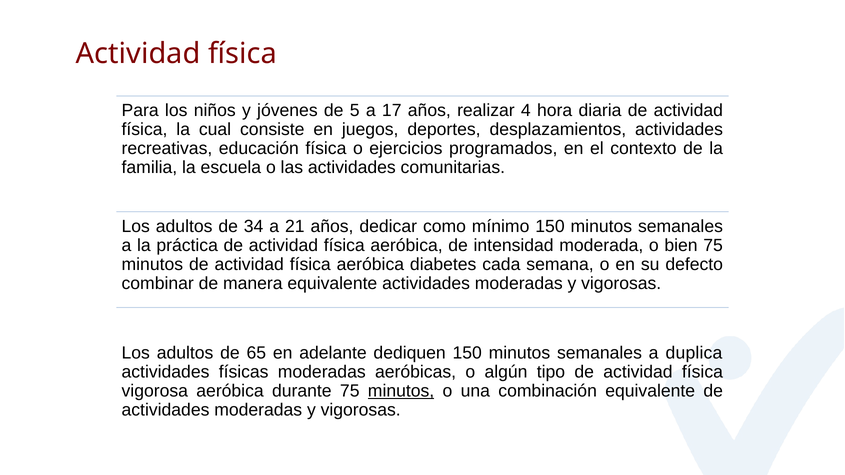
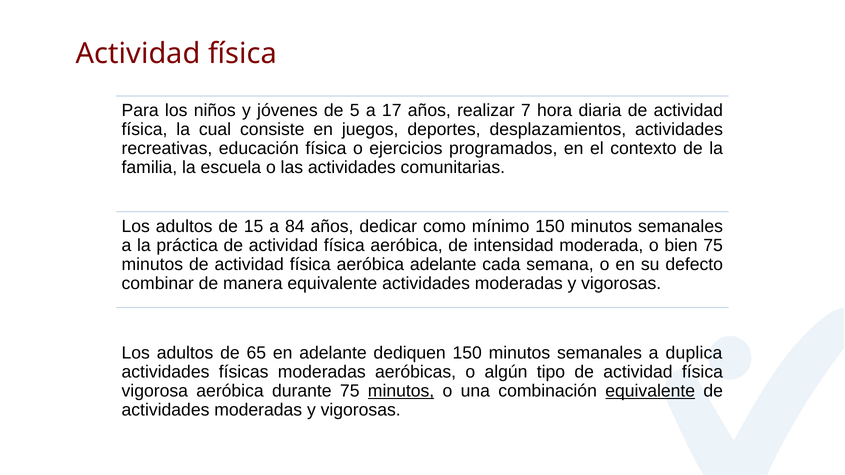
4: 4 -> 7
34: 34 -> 15
21: 21 -> 84
aeróbica diabetes: diabetes -> adelante
equivalente at (650, 391) underline: none -> present
